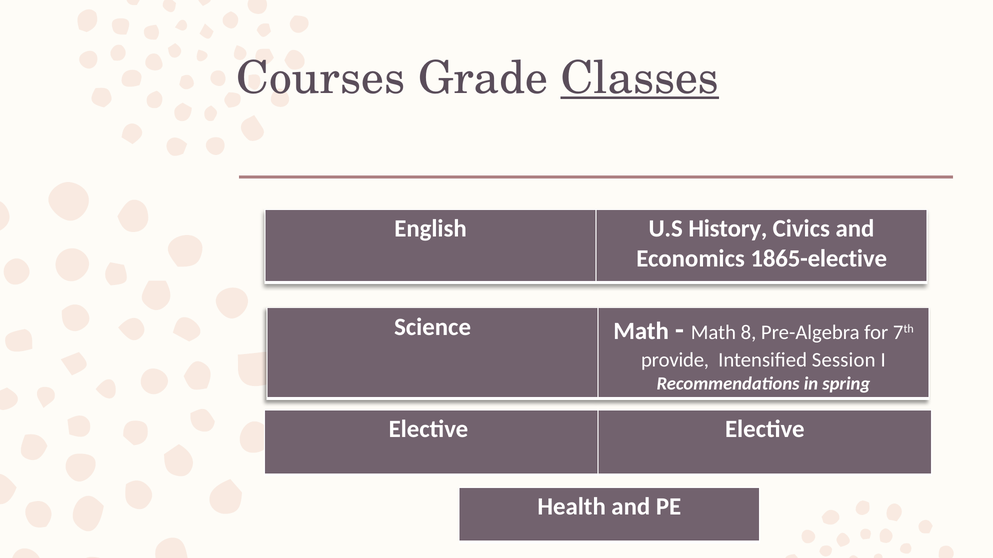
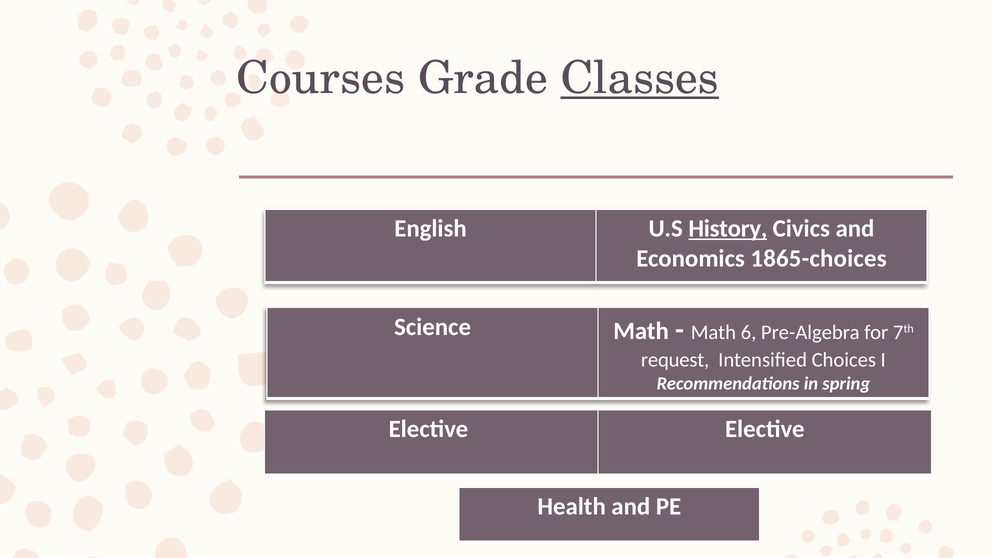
History underline: none -> present
1865-elective: 1865-elective -> 1865-choices
8: 8 -> 6
provide: provide -> request
Session: Session -> Choices
